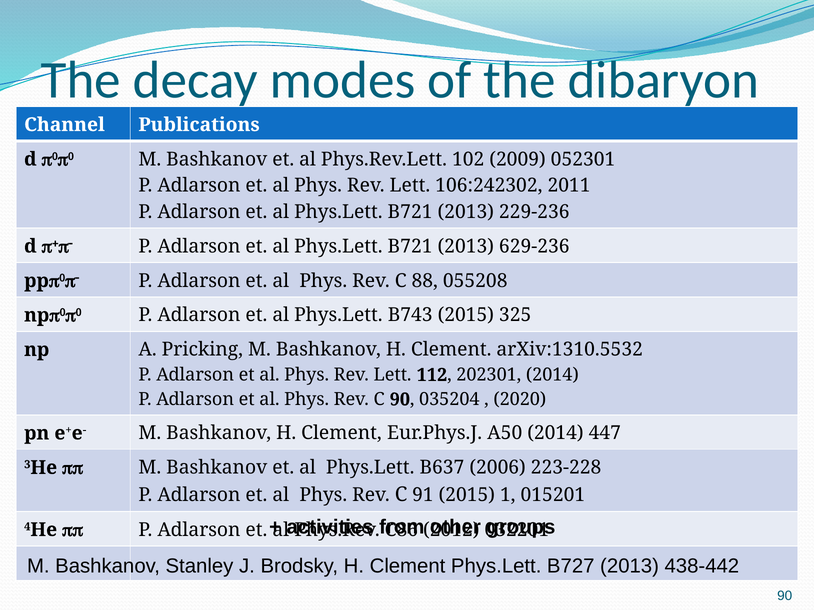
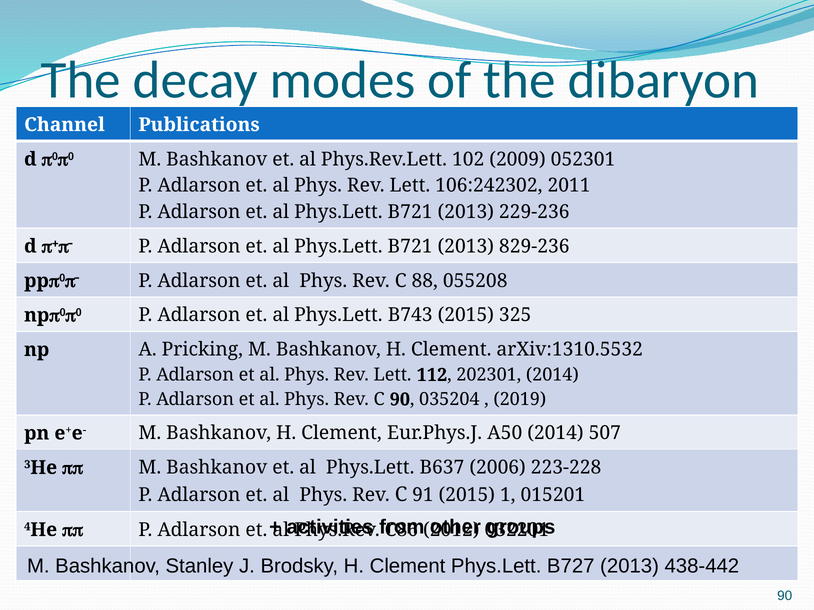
629-236: 629-236 -> 829-236
2020: 2020 -> 2019
447: 447 -> 507
